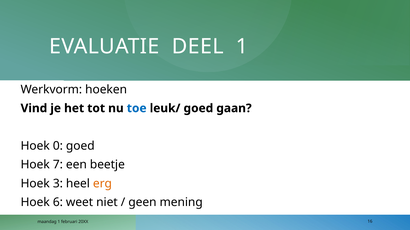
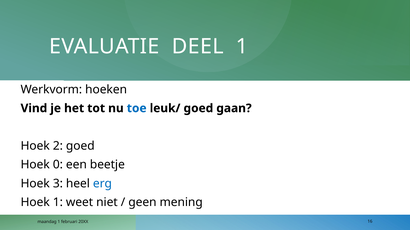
0: 0 -> 2
7: 7 -> 0
erg colour: orange -> blue
Hoek 6: 6 -> 1
